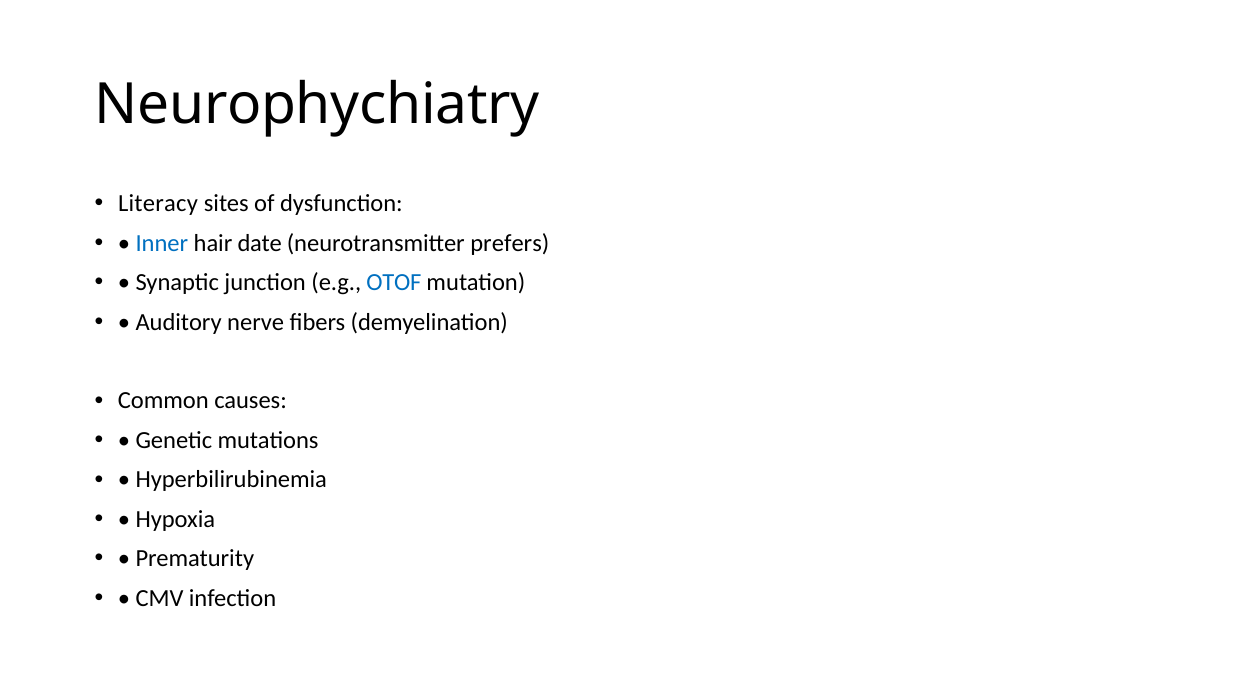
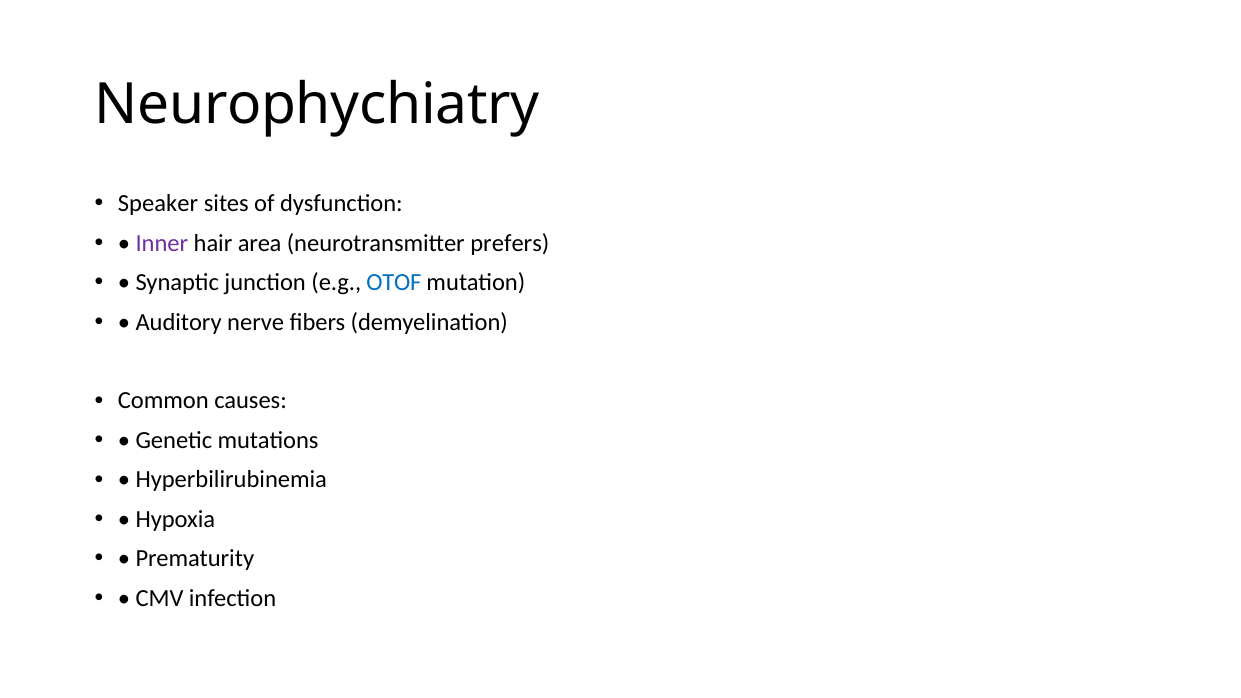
Literacy: Literacy -> Speaker
Inner colour: blue -> purple
date: date -> area
